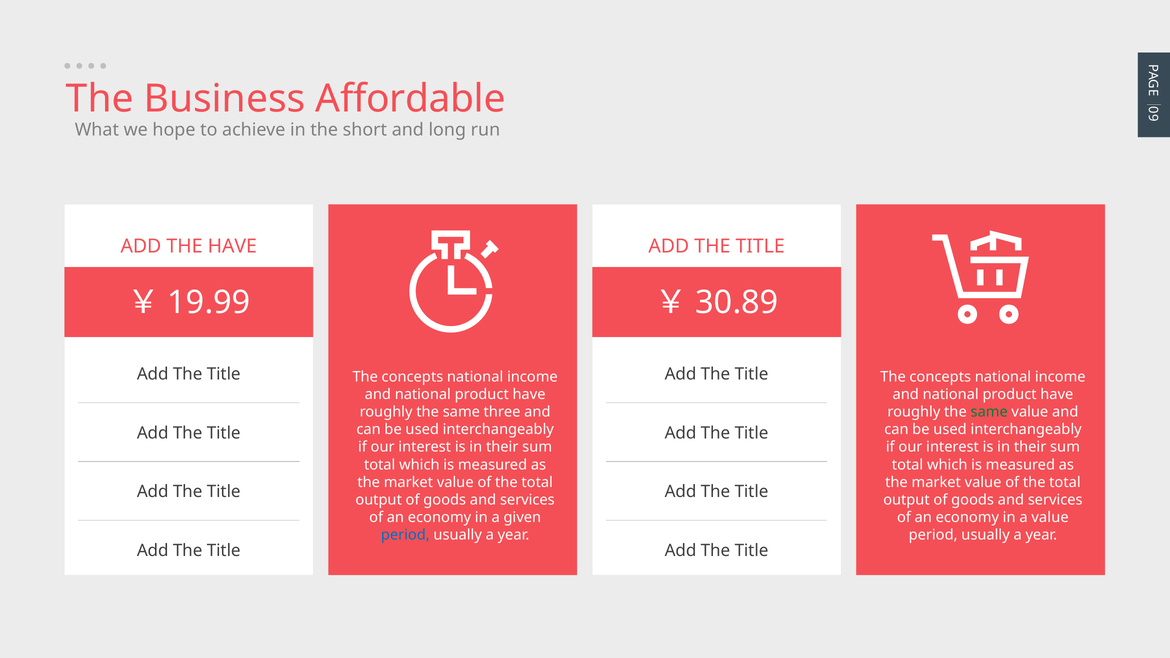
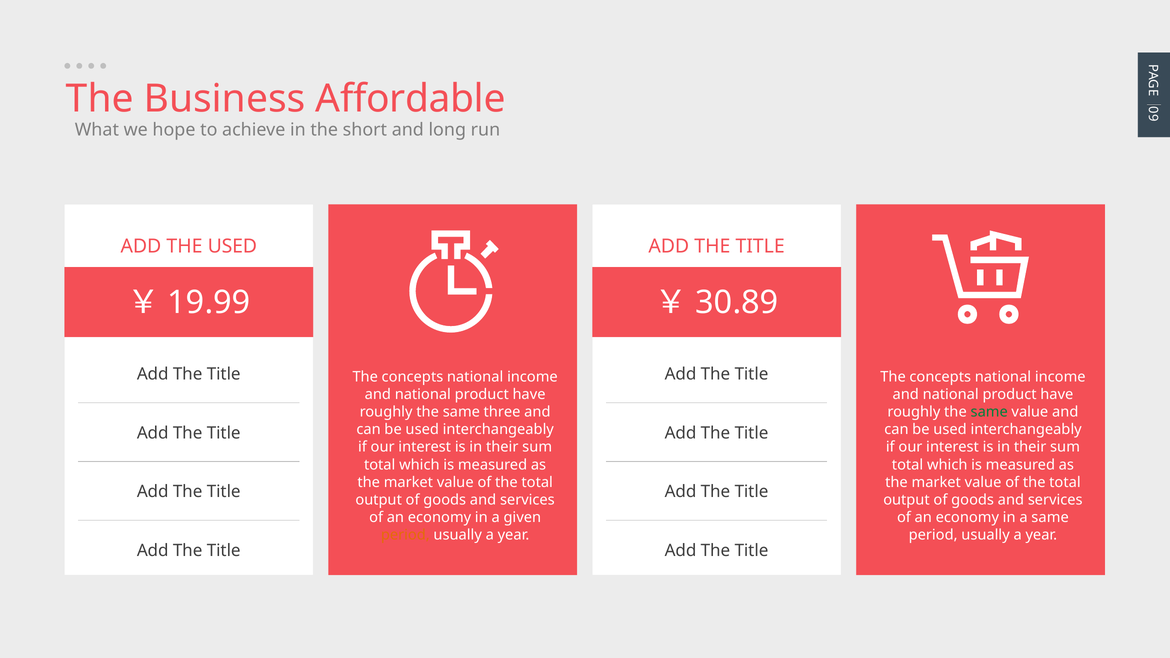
THE HAVE: HAVE -> USED
a value: value -> same
period at (405, 535) colour: blue -> orange
